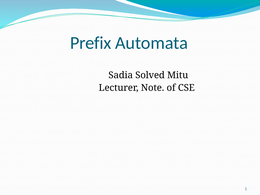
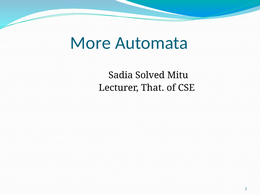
Prefix: Prefix -> More
Note: Note -> That
